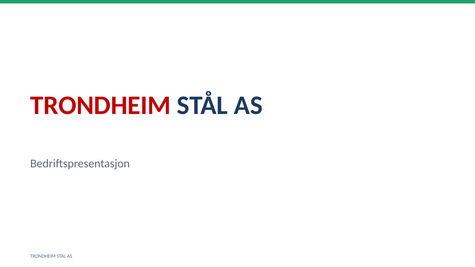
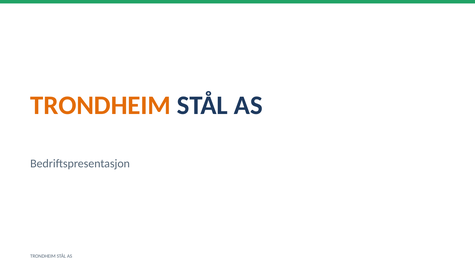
TRONDHEIM at (101, 105) colour: red -> orange
